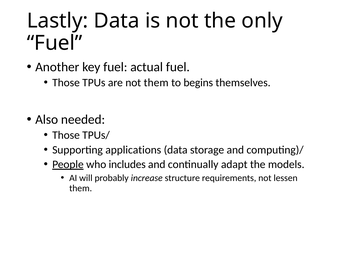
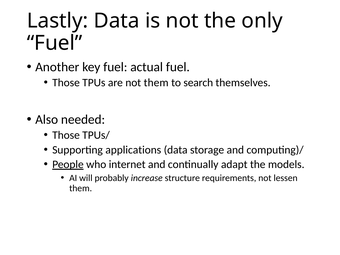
begins: begins -> search
includes: includes -> internet
